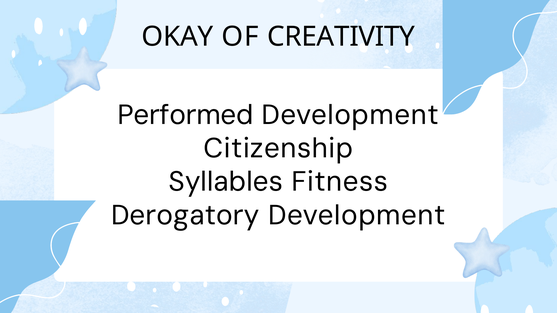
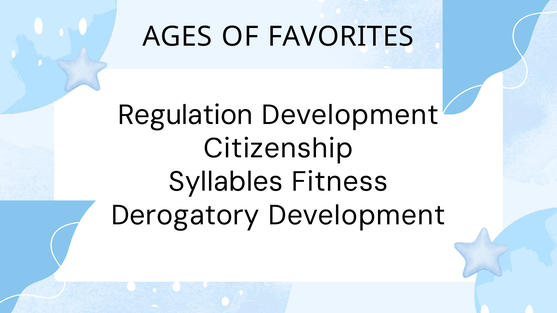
OKAY: OKAY -> AGES
CREATIVITY: CREATIVITY -> FAVORITES
Performed: Performed -> Regulation
